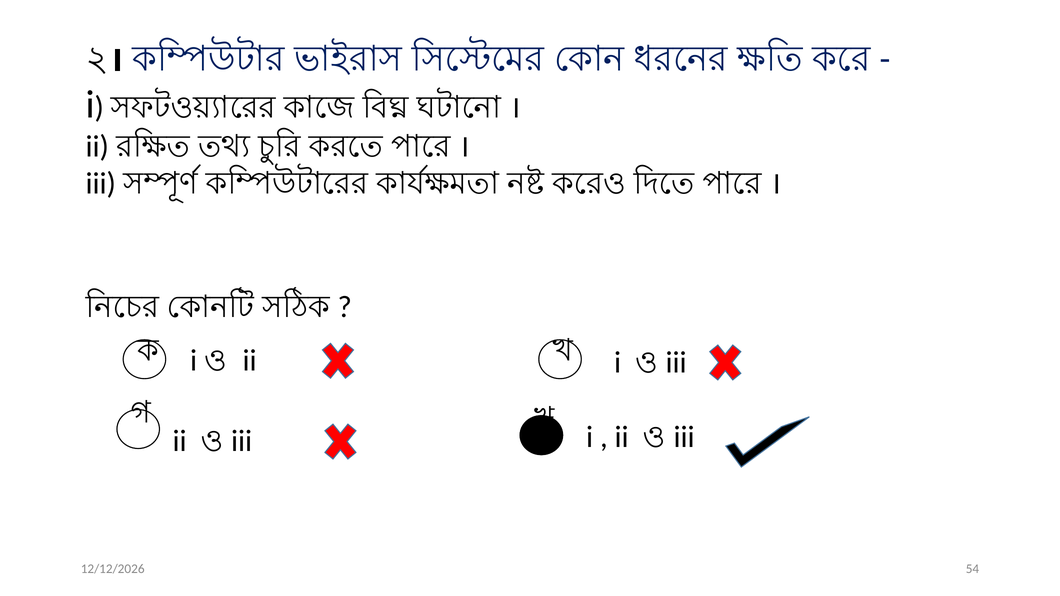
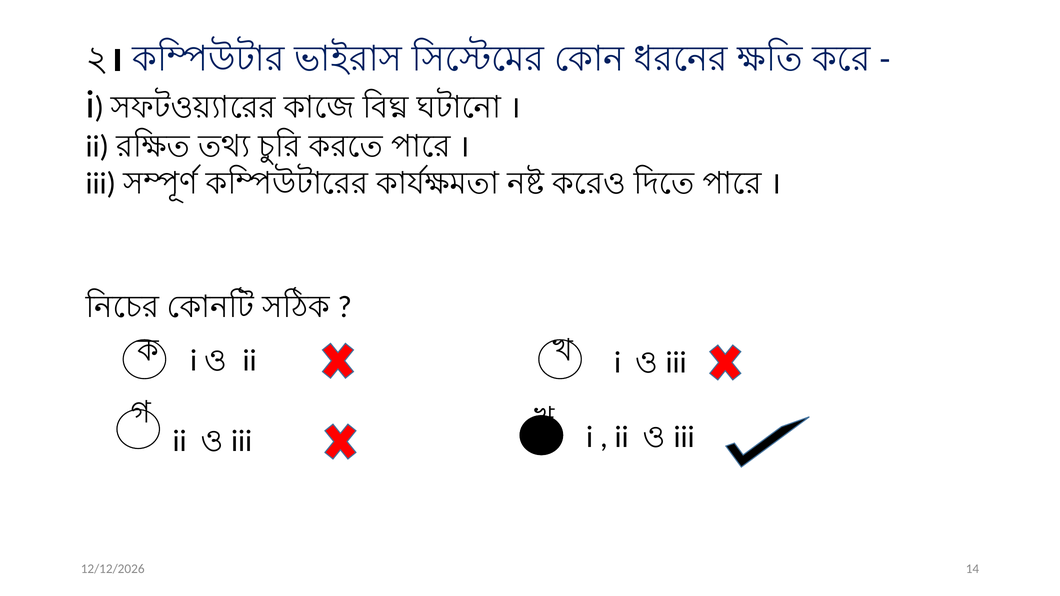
54: 54 -> 14
